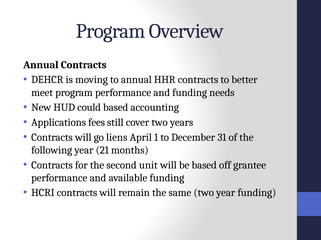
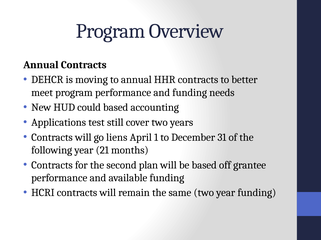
fees: fees -> test
unit: unit -> plan
